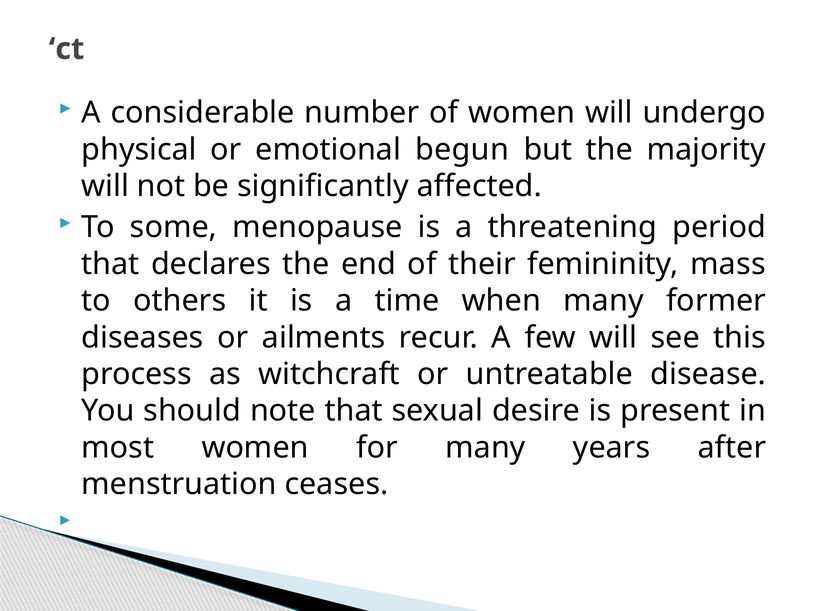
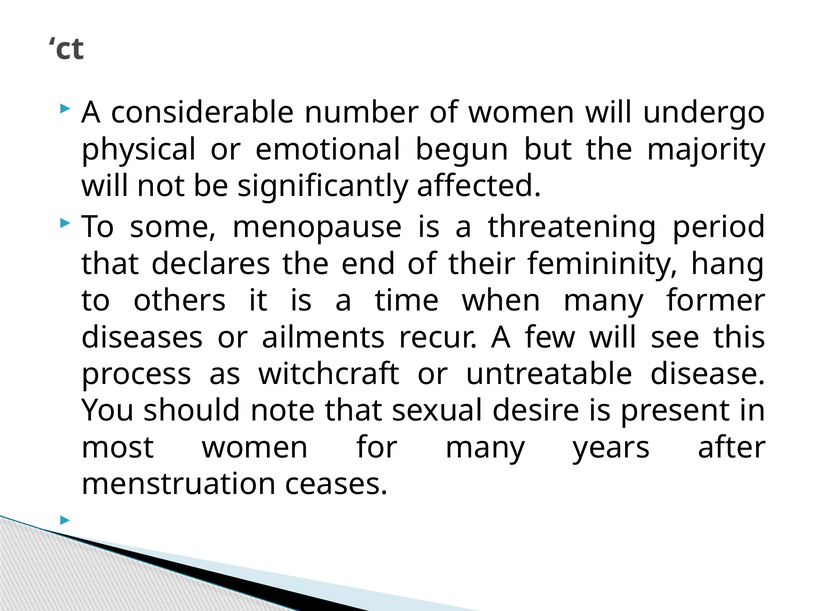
mass: mass -> hang
